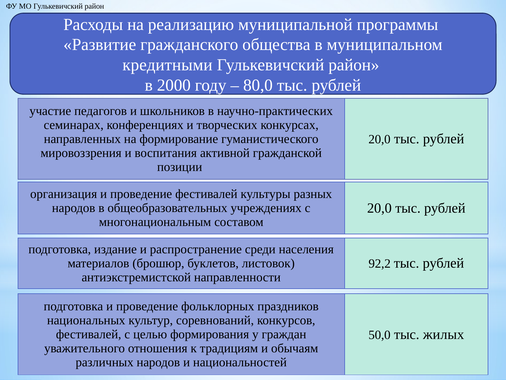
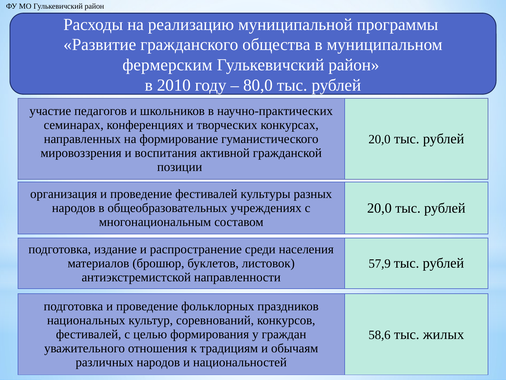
кредитными: кредитными -> фермерским
2000: 2000 -> 2010
92,2: 92,2 -> 57,9
50,0: 50,0 -> 58,6
